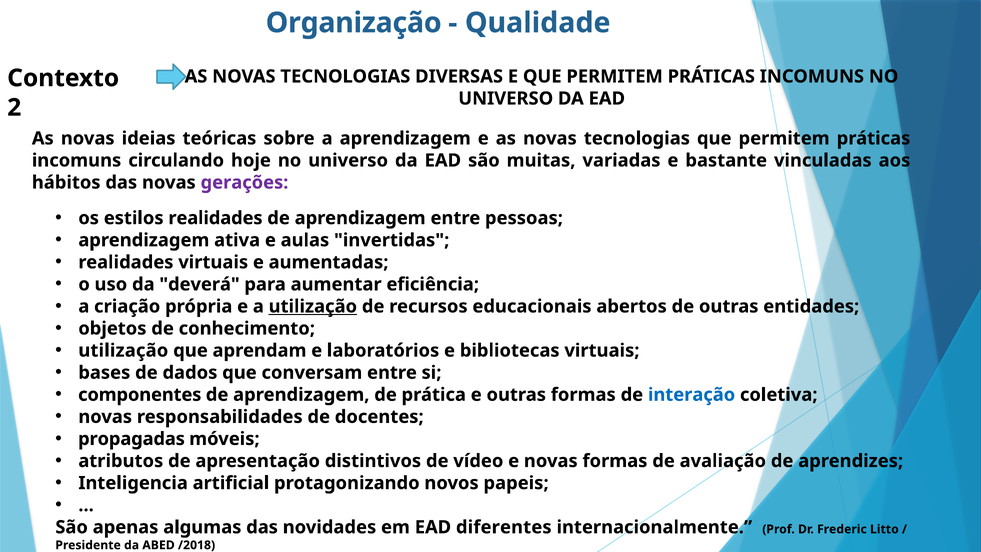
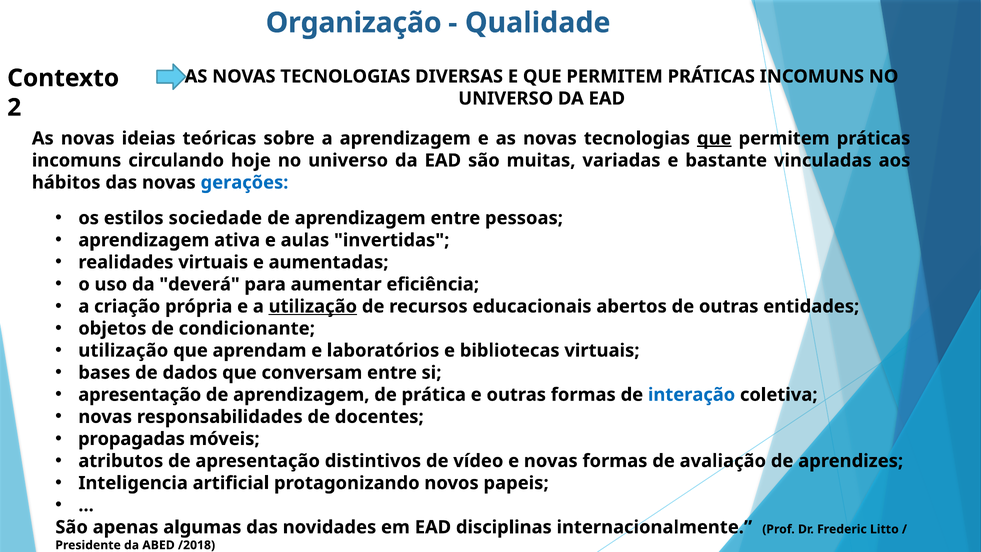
que at (714, 138) underline: none -> present
gerações colour: purple -> blue
estilos realidades: realidades -> sociedade
conhecimento: conhecimento -> condicionante
componentes at (140, 395): componentes -> apresentação
diferentes: diferentes -> disciplinas
